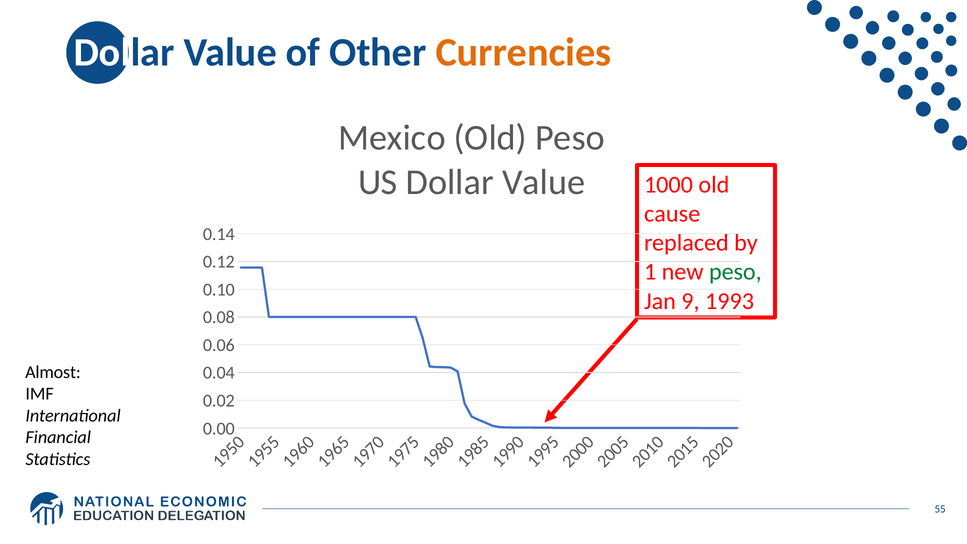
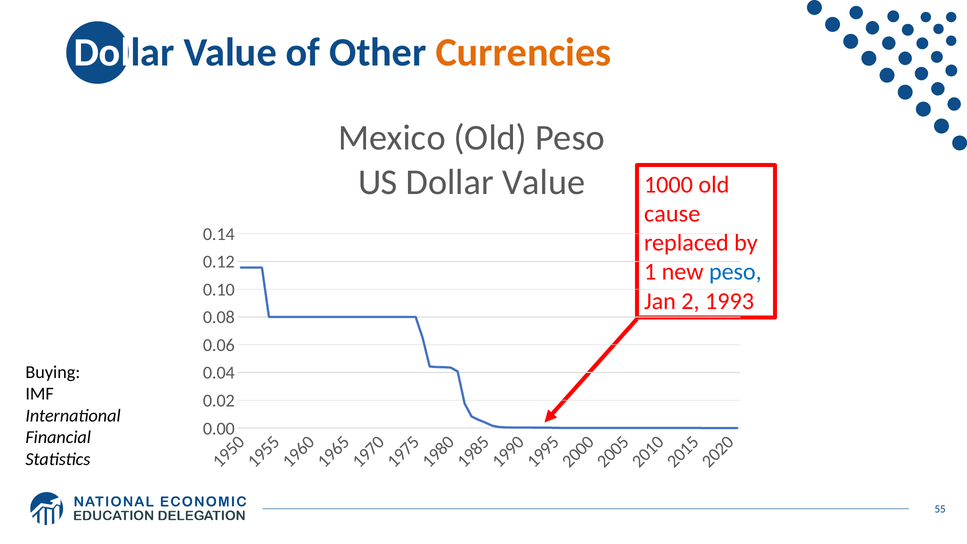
peso at (735, 272) colour: green -> blue
Jan 9: 9 -> 2
Almost: Almost -> Buying
